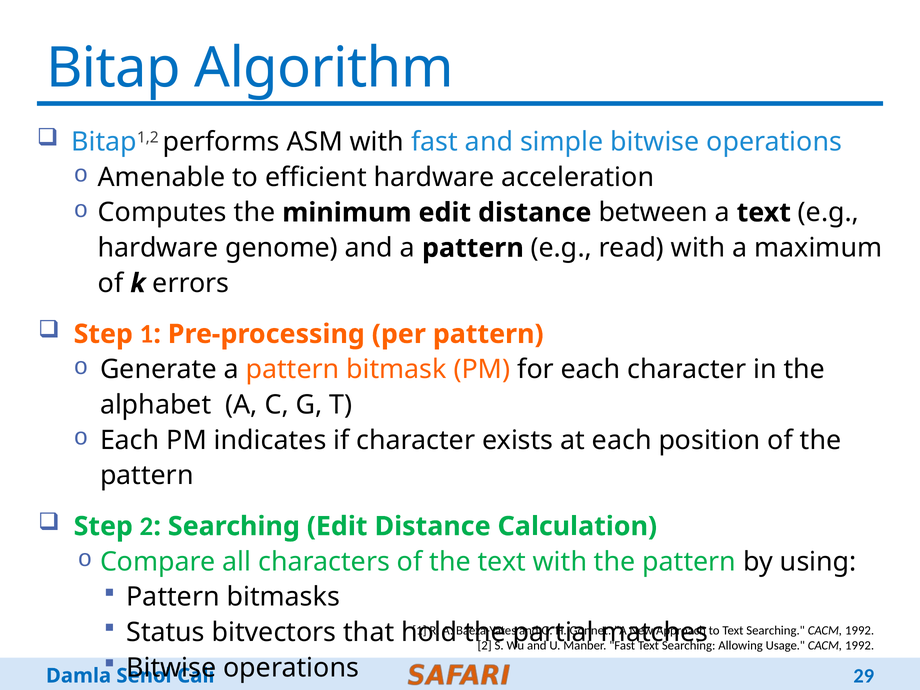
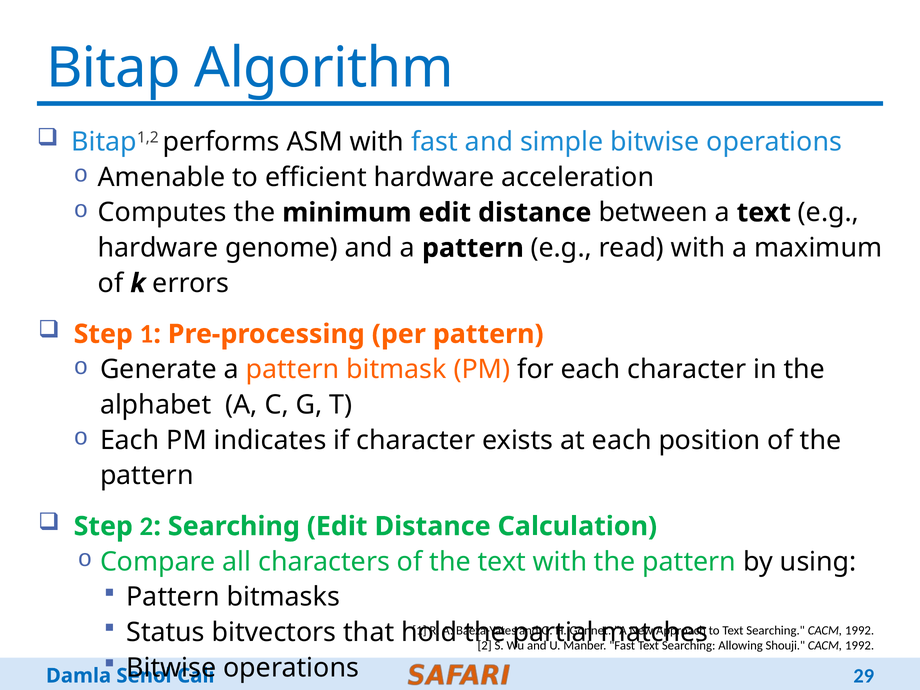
Usage: Usage -> Shouji
